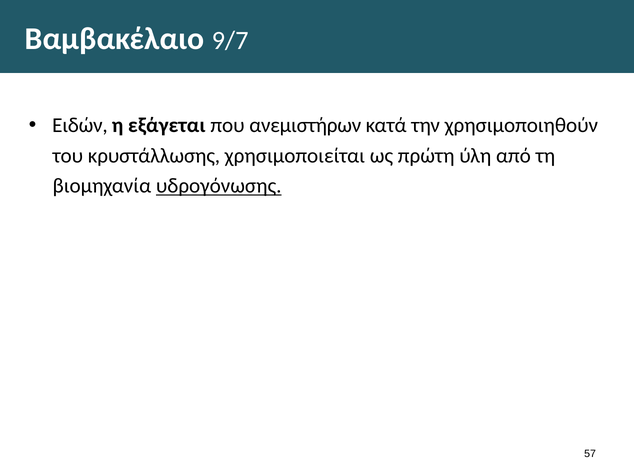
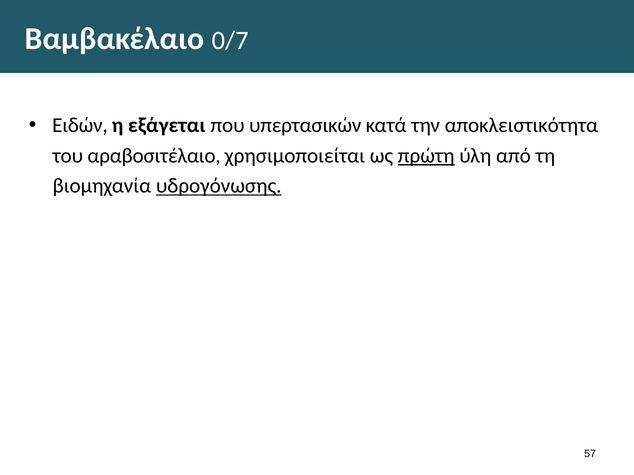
9/7: 9/7 -> 0/7
ανεμιστήρων: ανεμιστήρων -> υπερτασικών
χρησιμοποιηθούν: χρησιμοποιηθούν -> αποκλειστικότητα
κρυστάλλωσης: κρυστάλλωσης -> αραβοσιτέλαιο
πρώτη underline: none -> present
